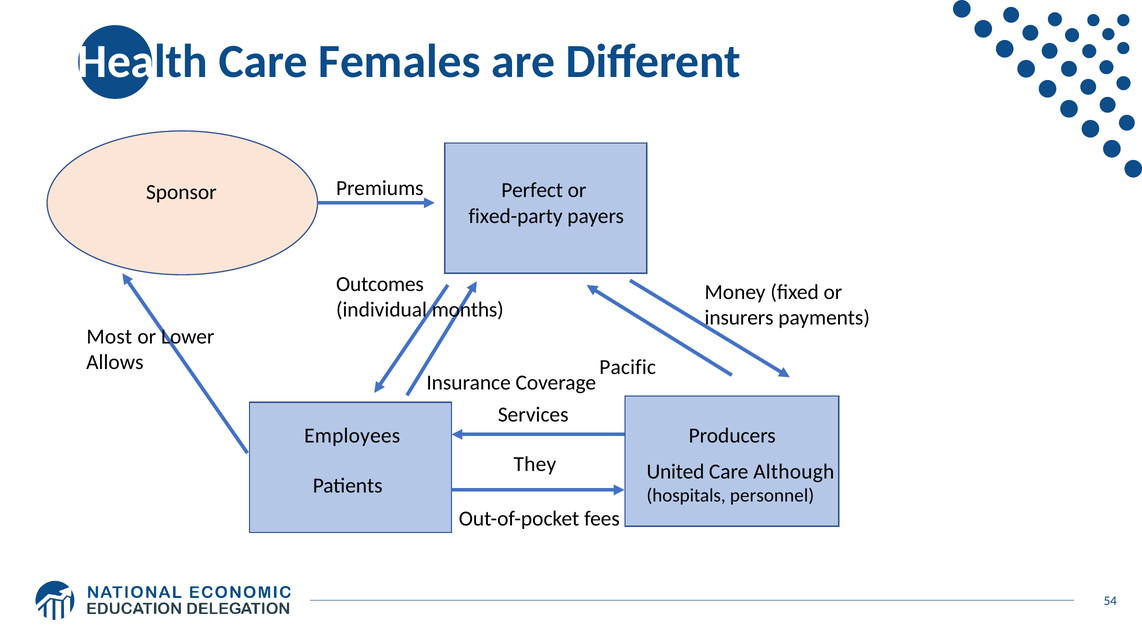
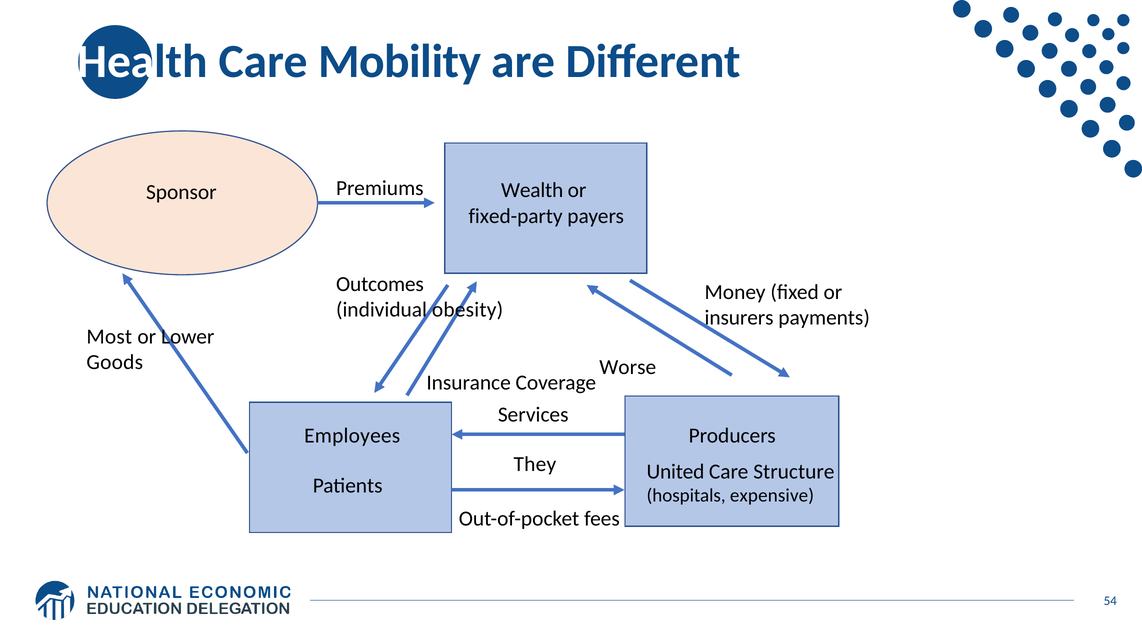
Females: Females -> Mobility
Perfect: Perfect -> Wealth
months: months -> obesity
Allows: Allows -> Goods
Pacific: Pacific -> Worse
Although: Although -> Structure
personnel: personnel -> expensive
